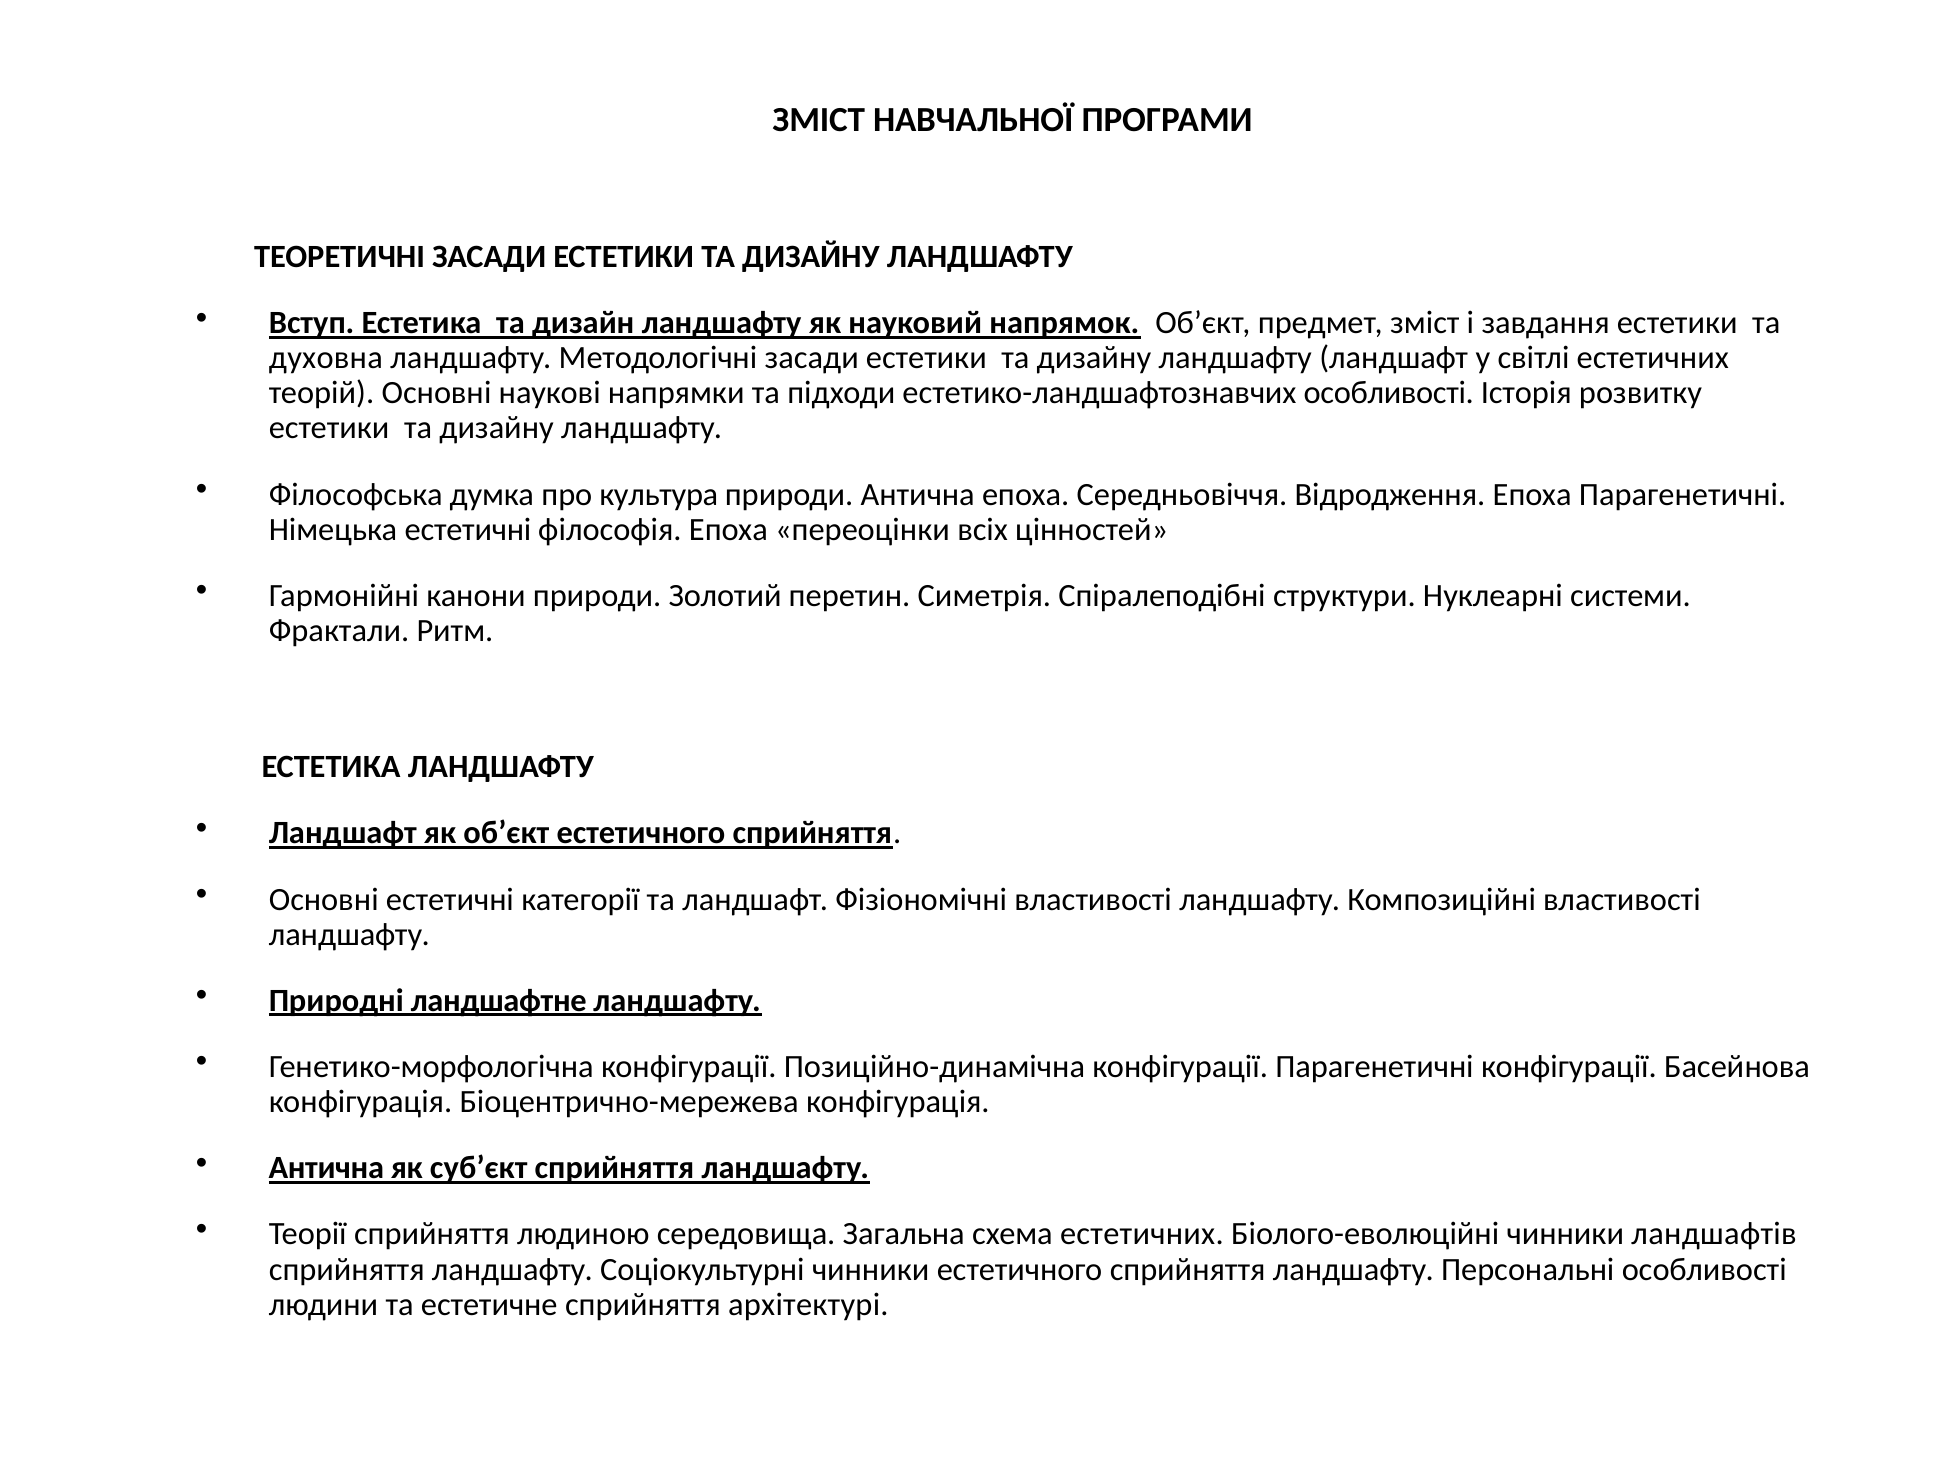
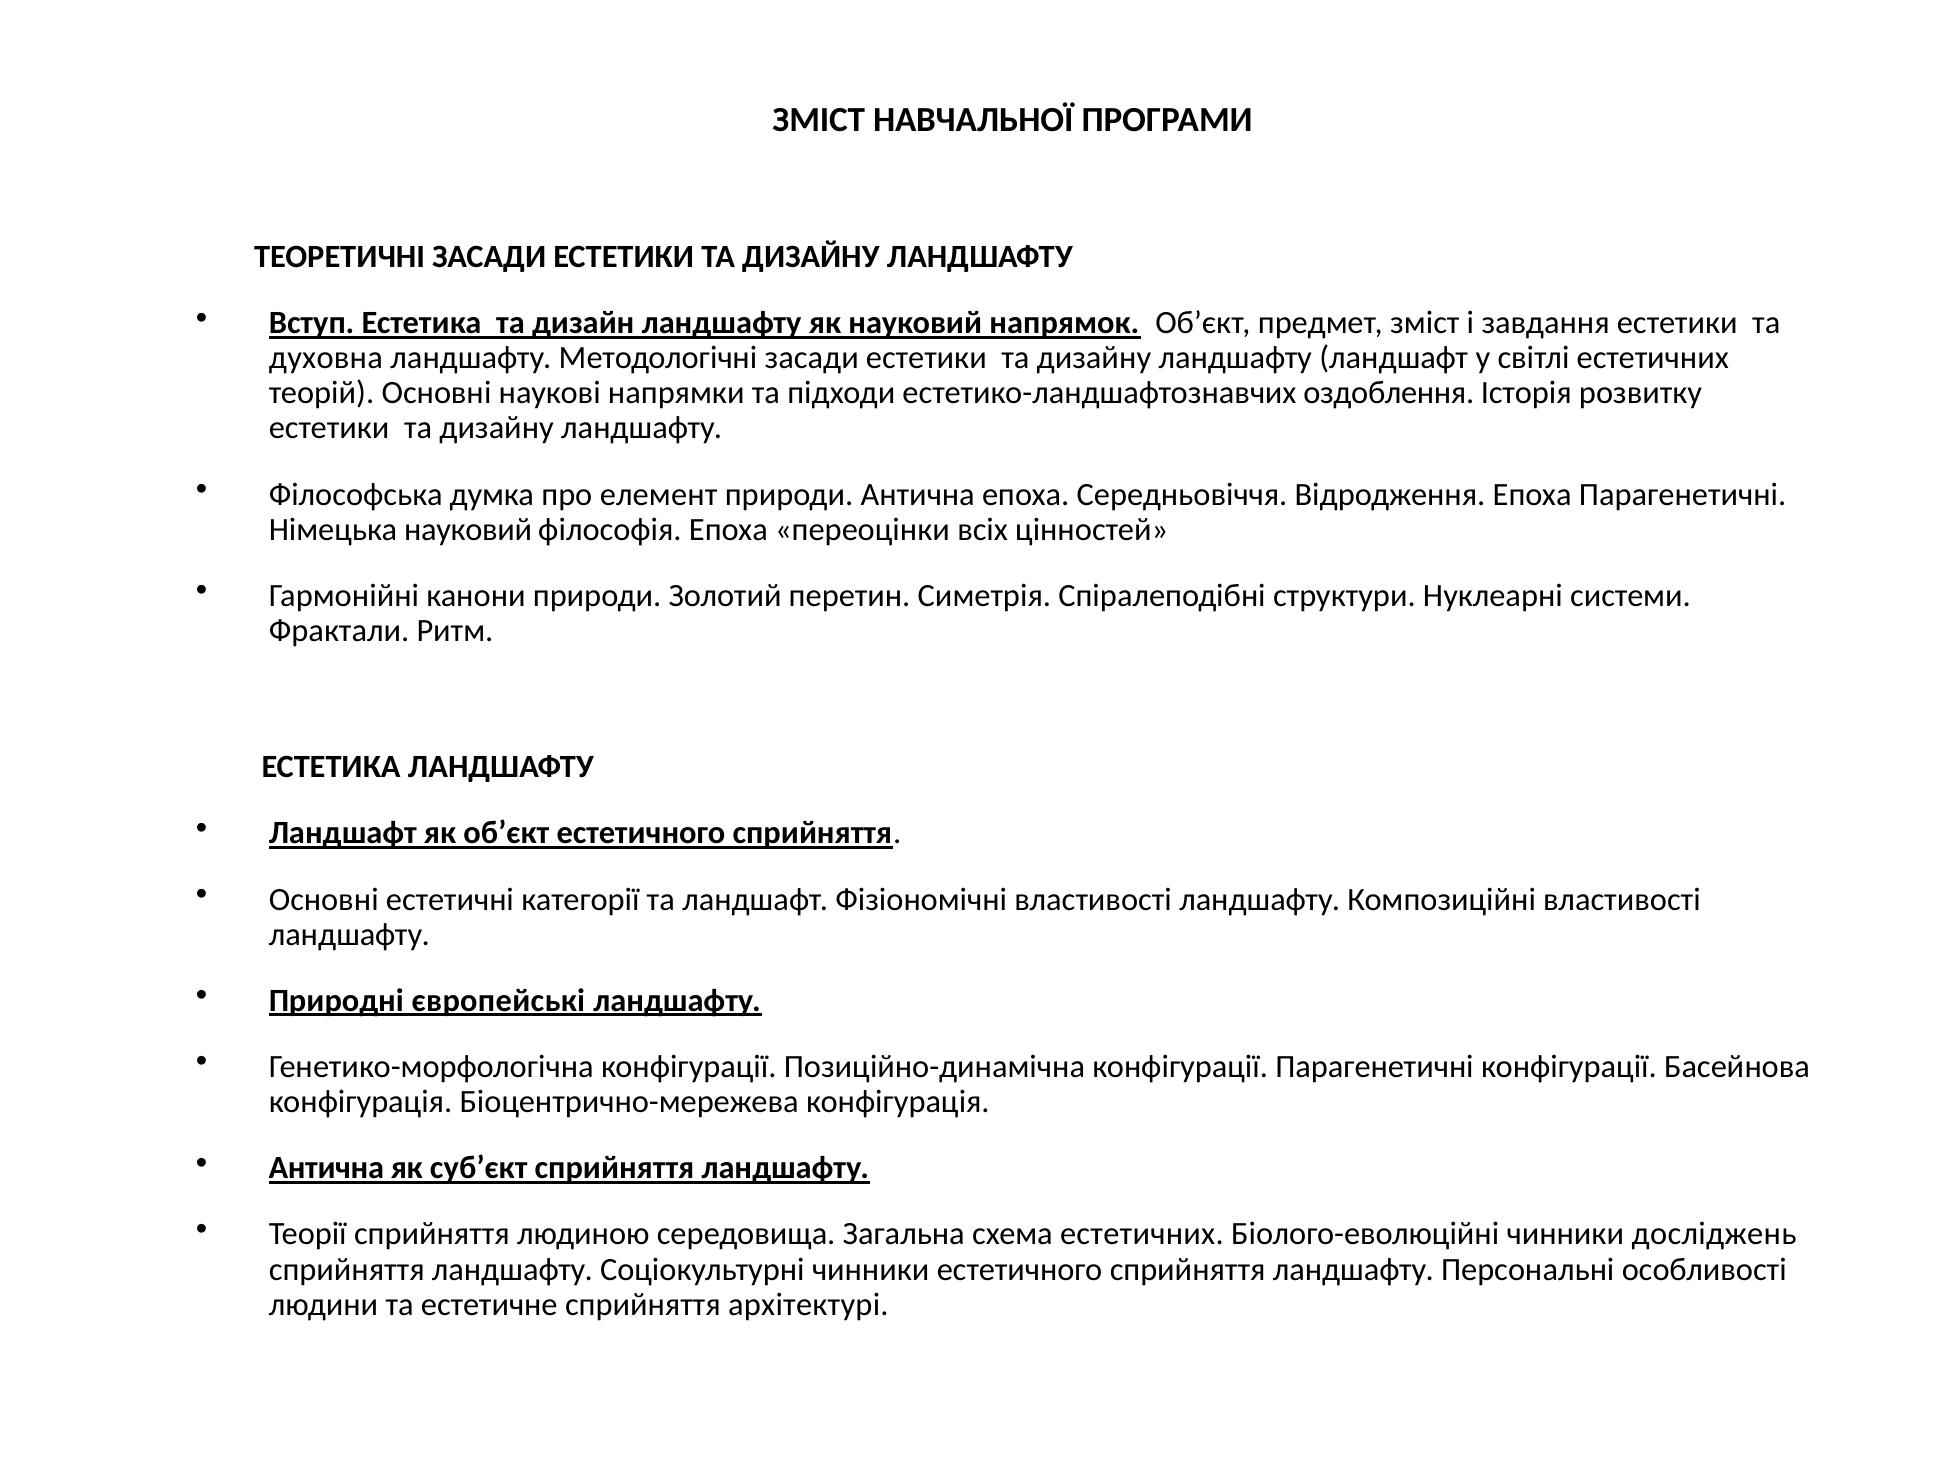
естетико-ландшафтознавчих особливості: особливості -> оздоблення
культура: культура -> елемент
Німецька естетичні: естетичні -> науковий
ландшафтне: ландшафтне -> європейські
ландшафтів: ландшафтів -> досліджень
